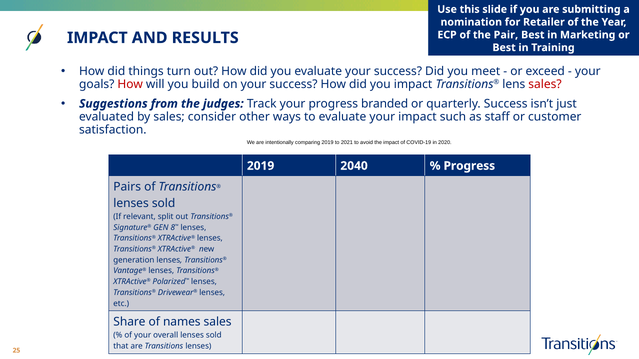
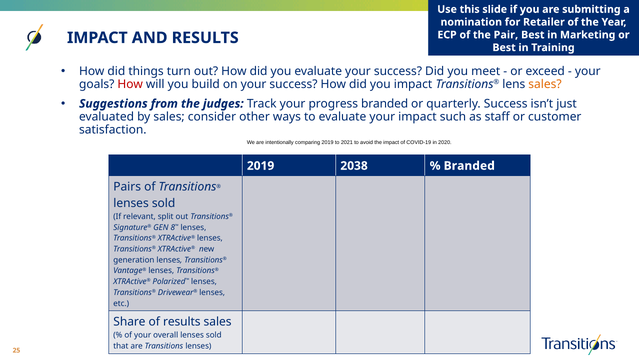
sales at (545, 84) colour: red -> orange
2040: 2040 -> 2038
Progress at (469, 166): Progress -> Branded
of names: names -> results
